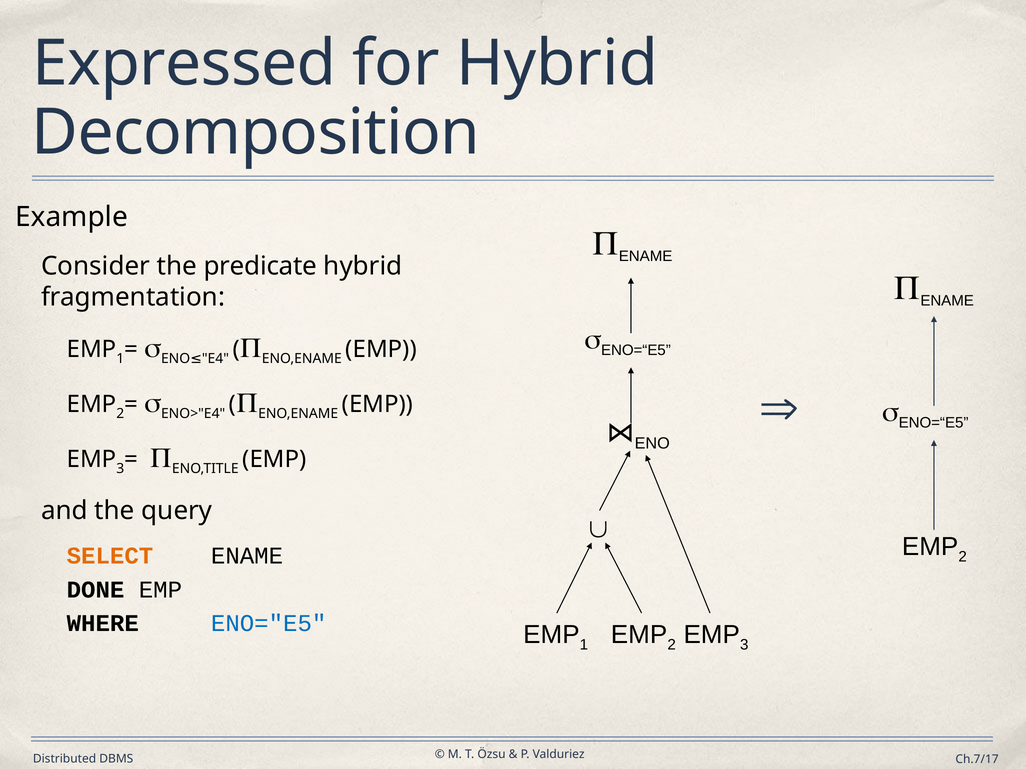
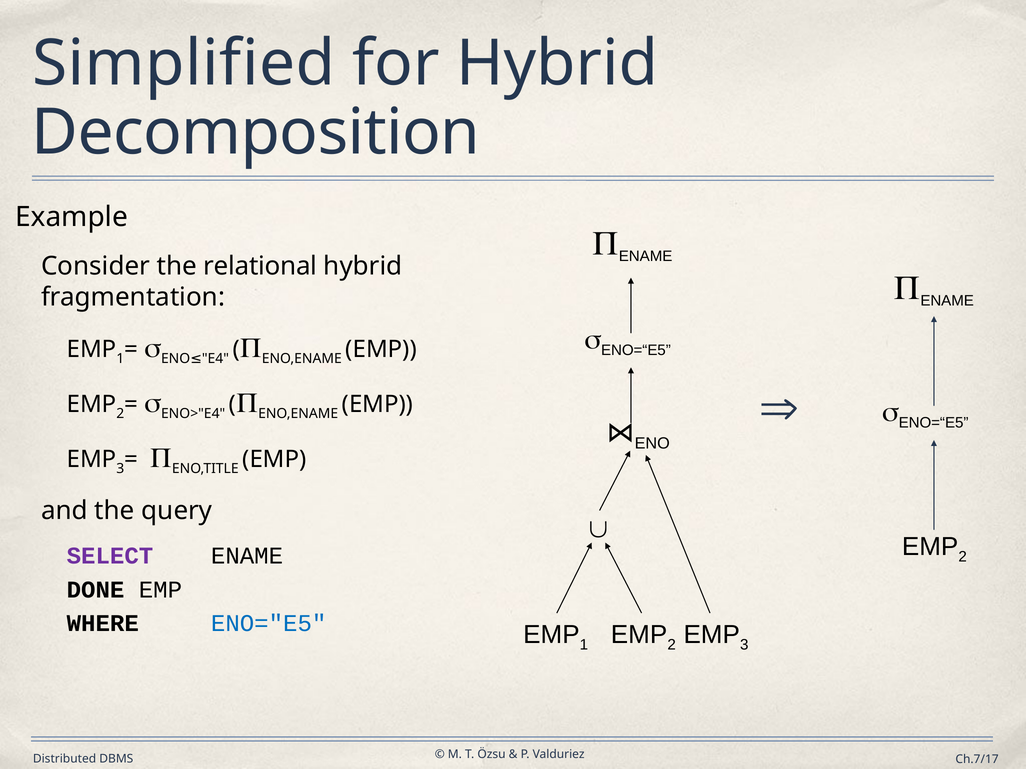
Expressed: Expressed -> Simplified
predicate: predicate -> relational
SELECT colour: orange -> purple
